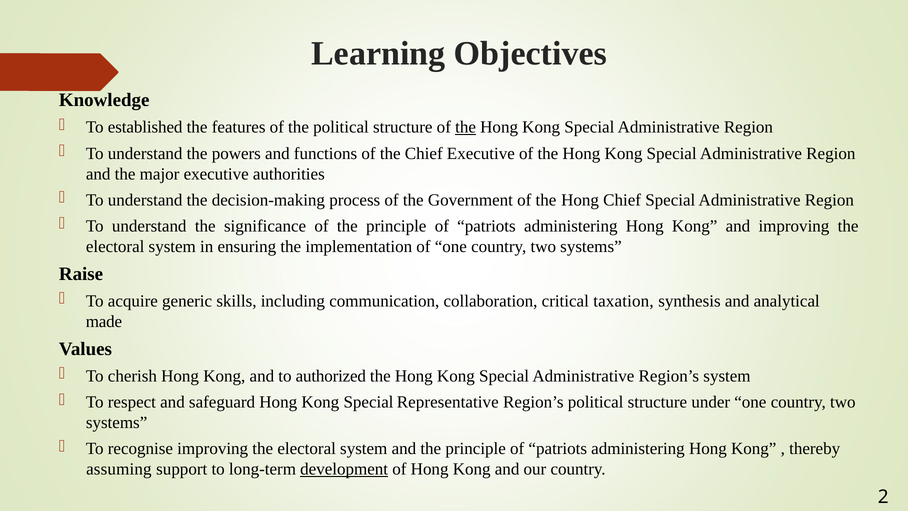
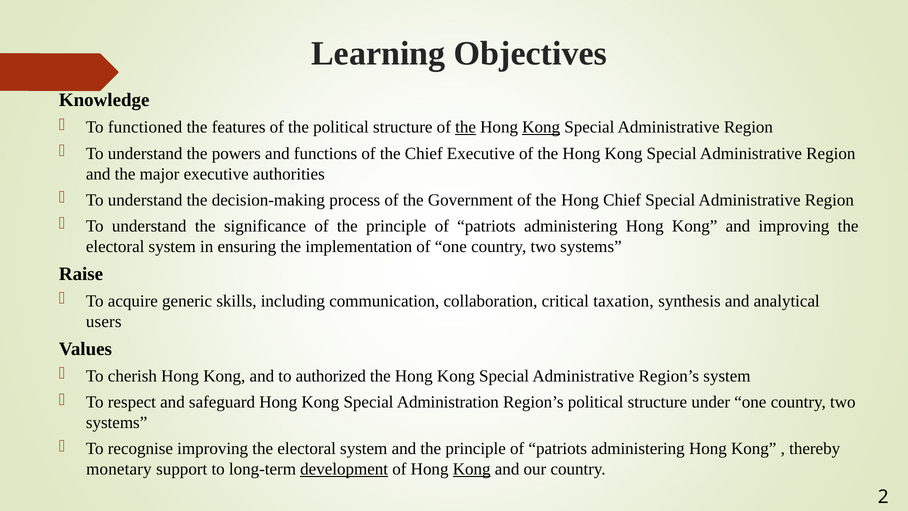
established: established -> functioned
Kong at (541, 127) underline: none -> present
made: made -> users
Representative: Representative -> Administration
assuming: assuming -> monetary
Kong at (472, 469) underline: none -> present
